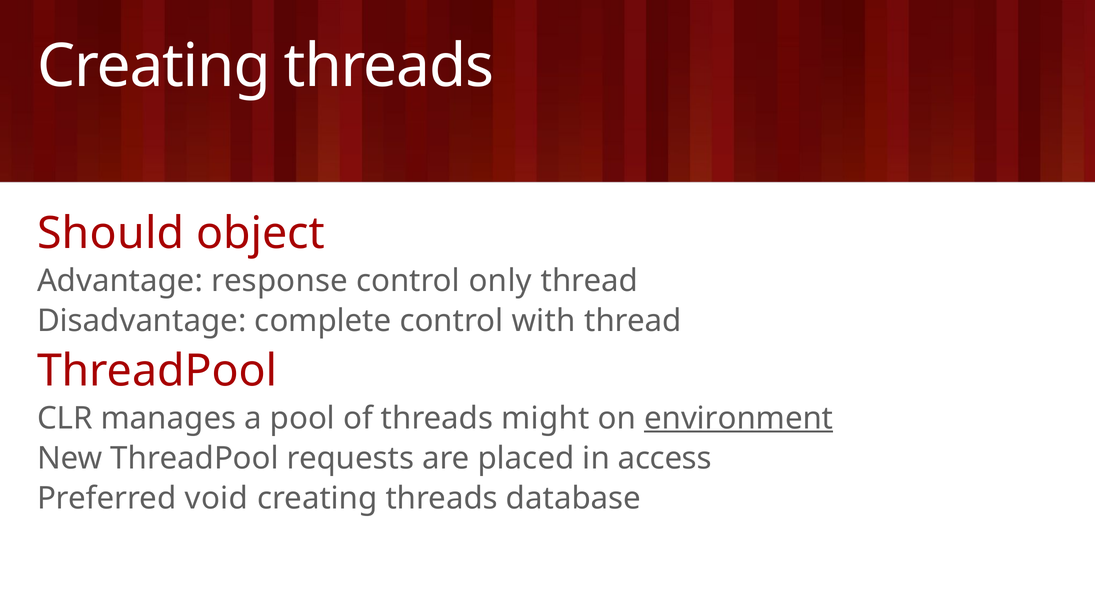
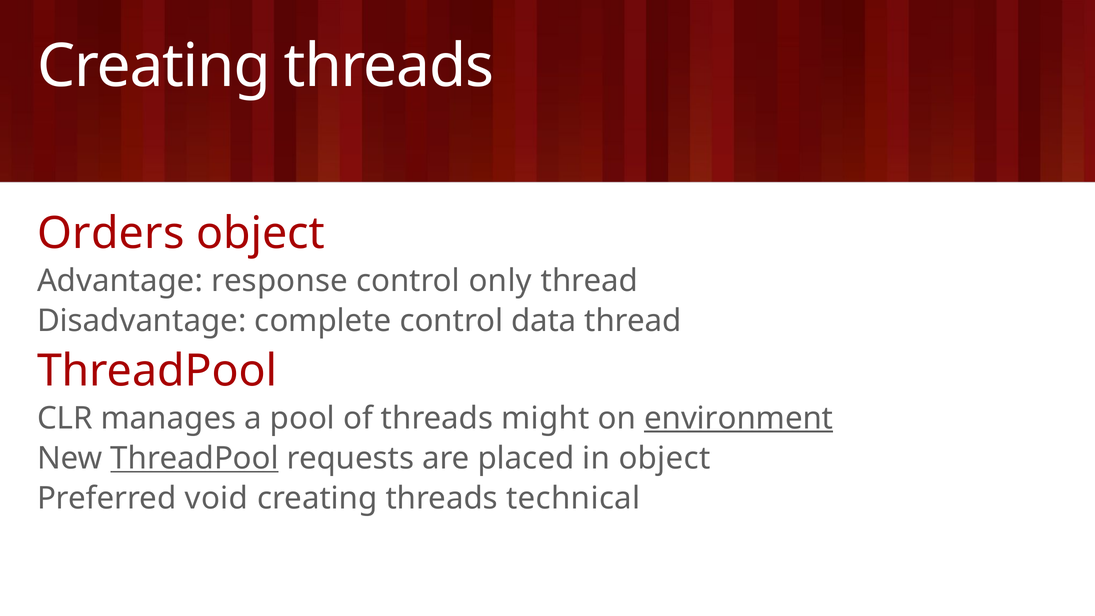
Should: Should -> Orders
with: with -> data
ThreadPool at (195, 458) underline: none -> present
in access: access -> object
database: database -> technical
